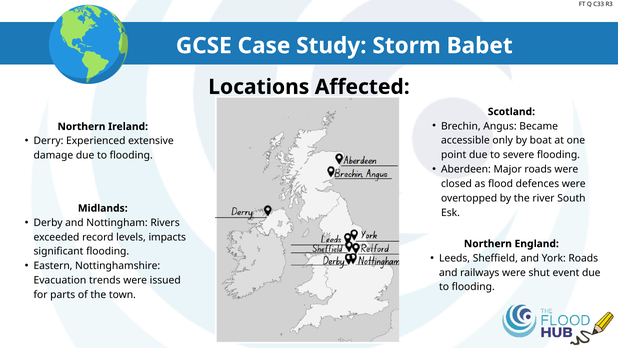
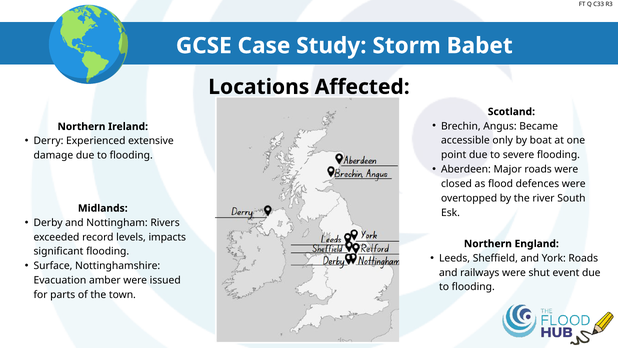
Eastern: Eastern -> Surface
trends: trends -> amber
